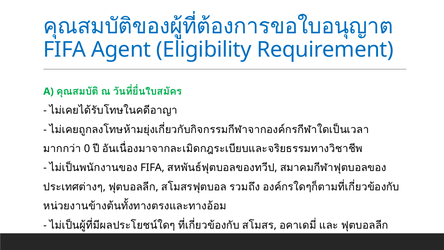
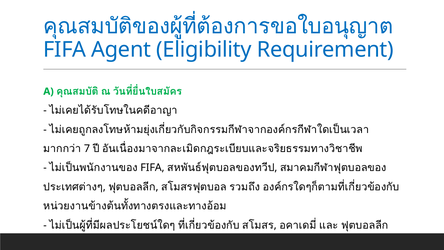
0: 0 -> 7
